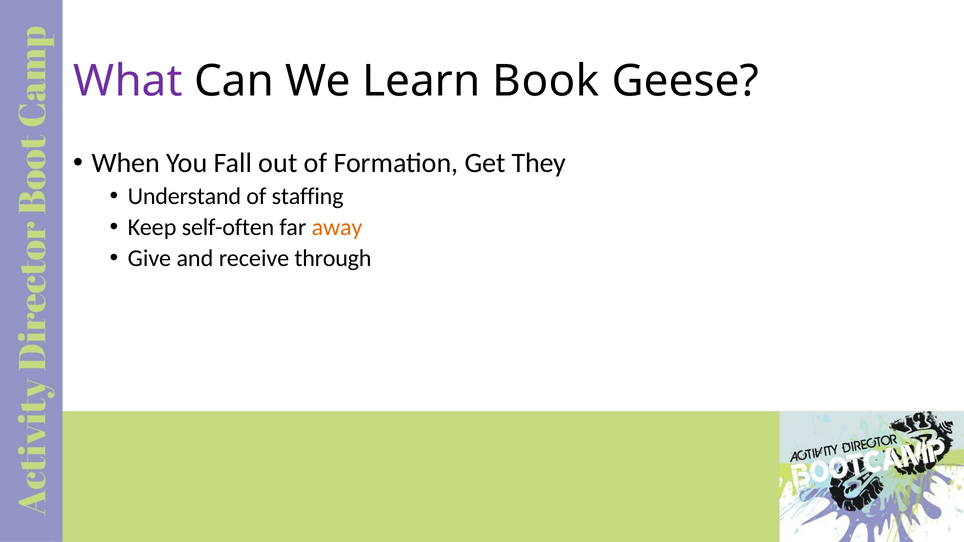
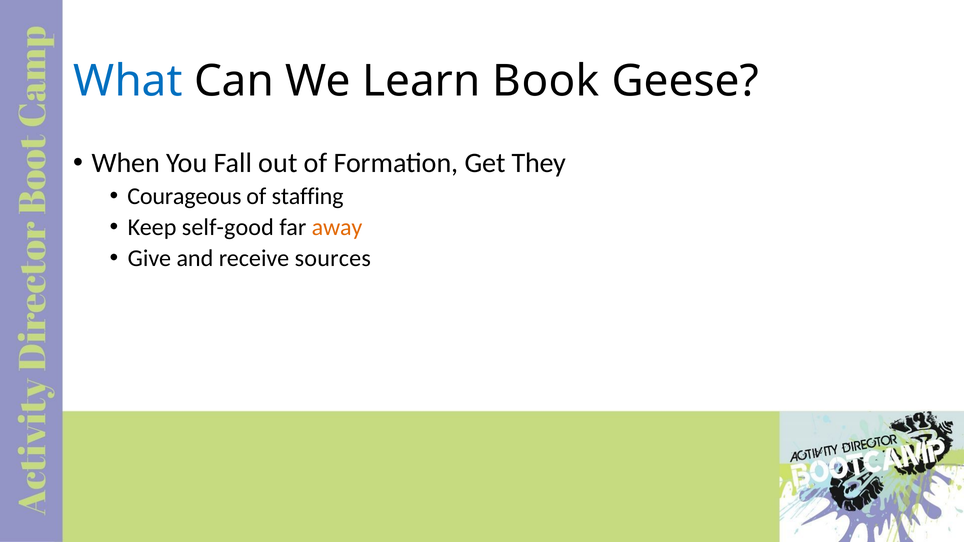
What colour: purple -> blue
Understand: Understand -> Courageous
self-often: self-often -> self-good
through: through -> sources
